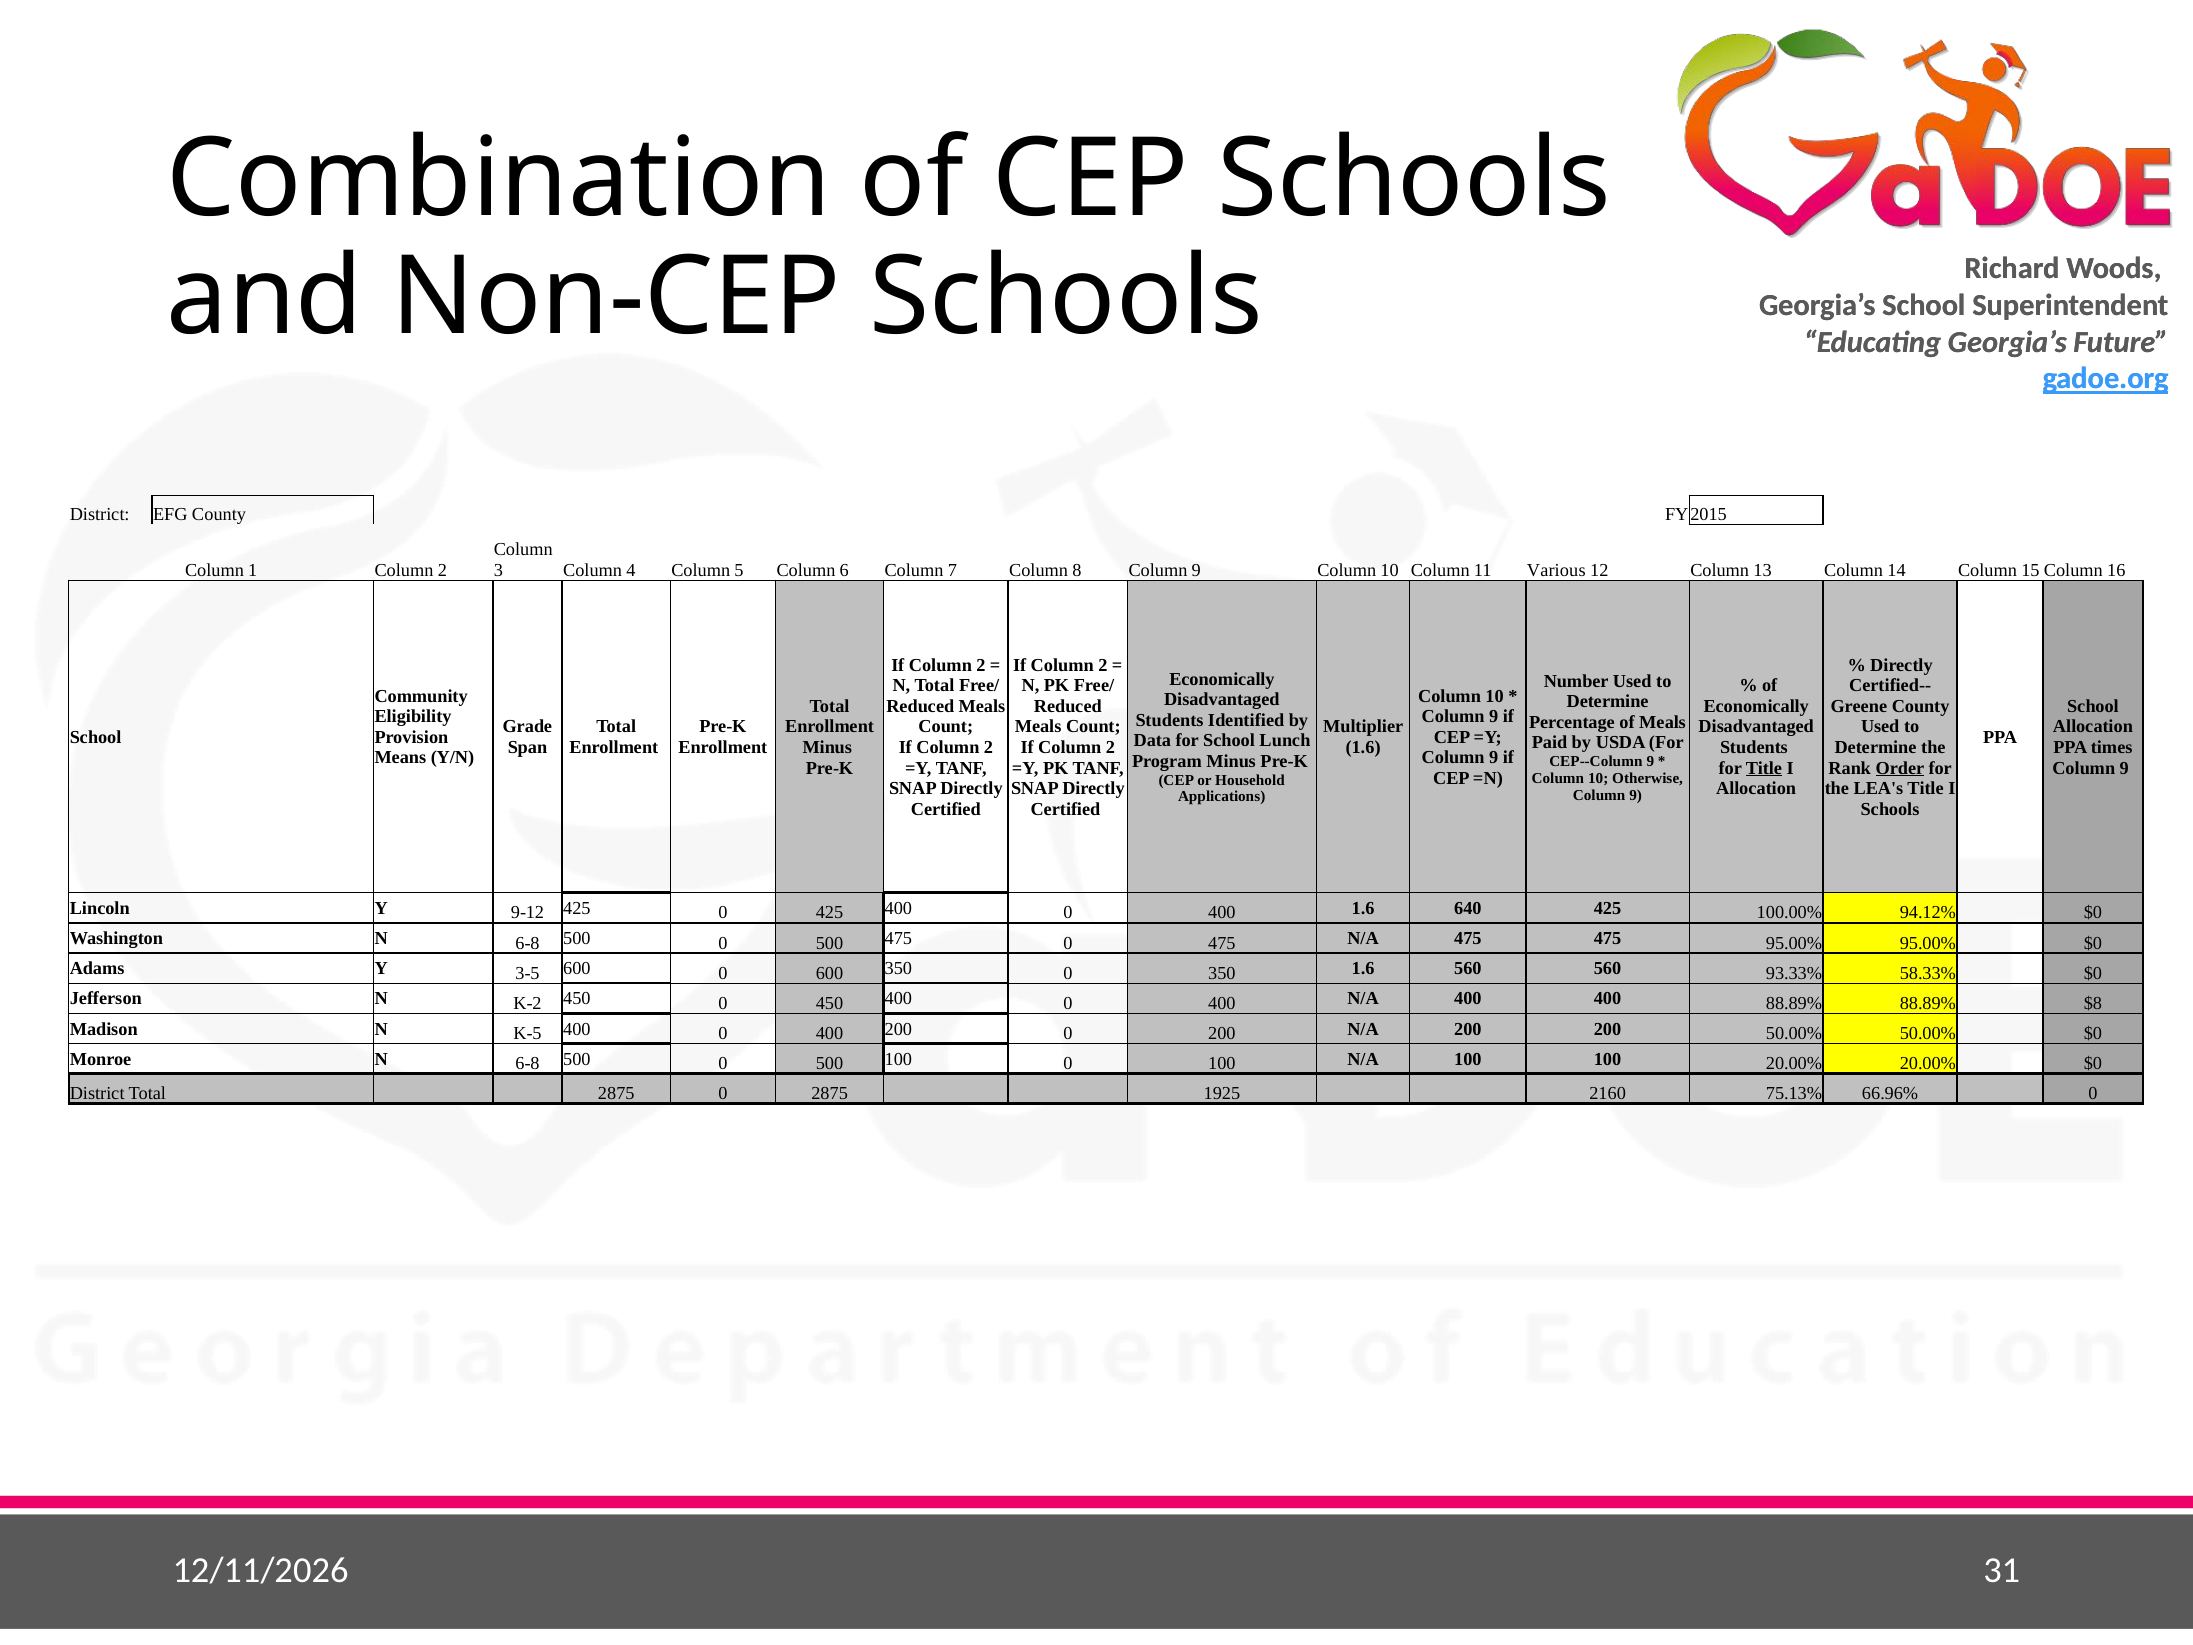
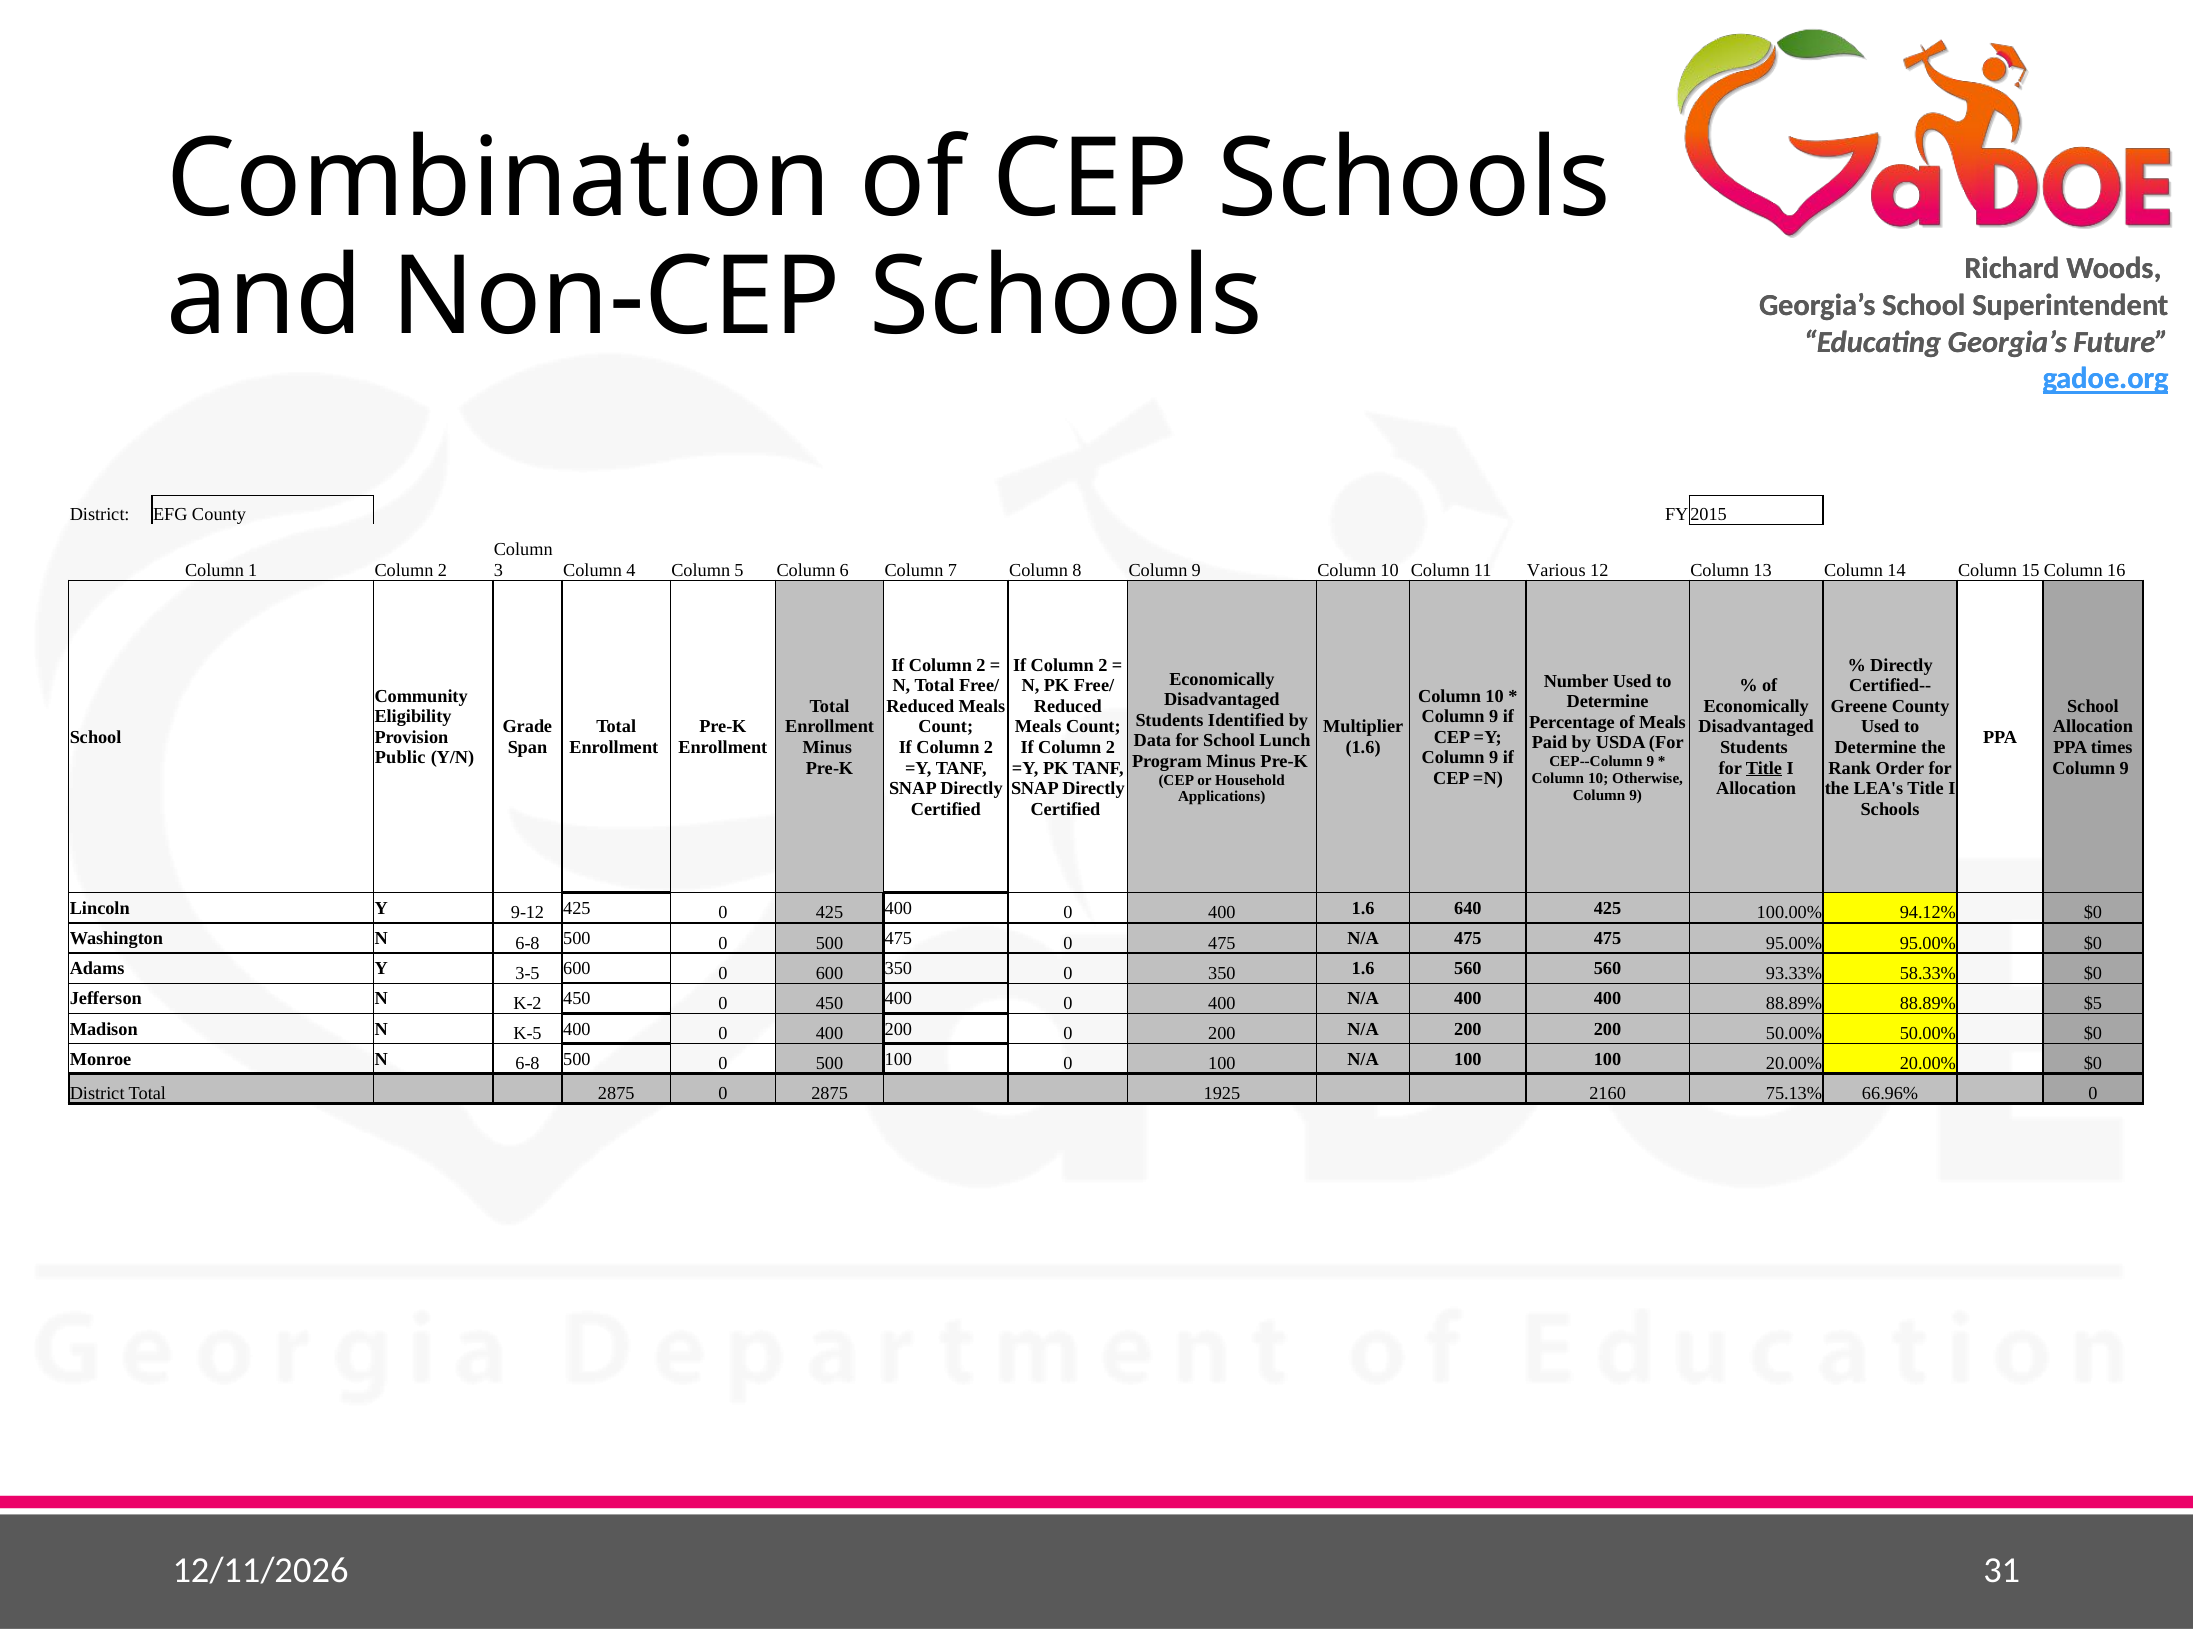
Means: Means -> Public
Order underline: present -> none
$8: $8 -> $5
